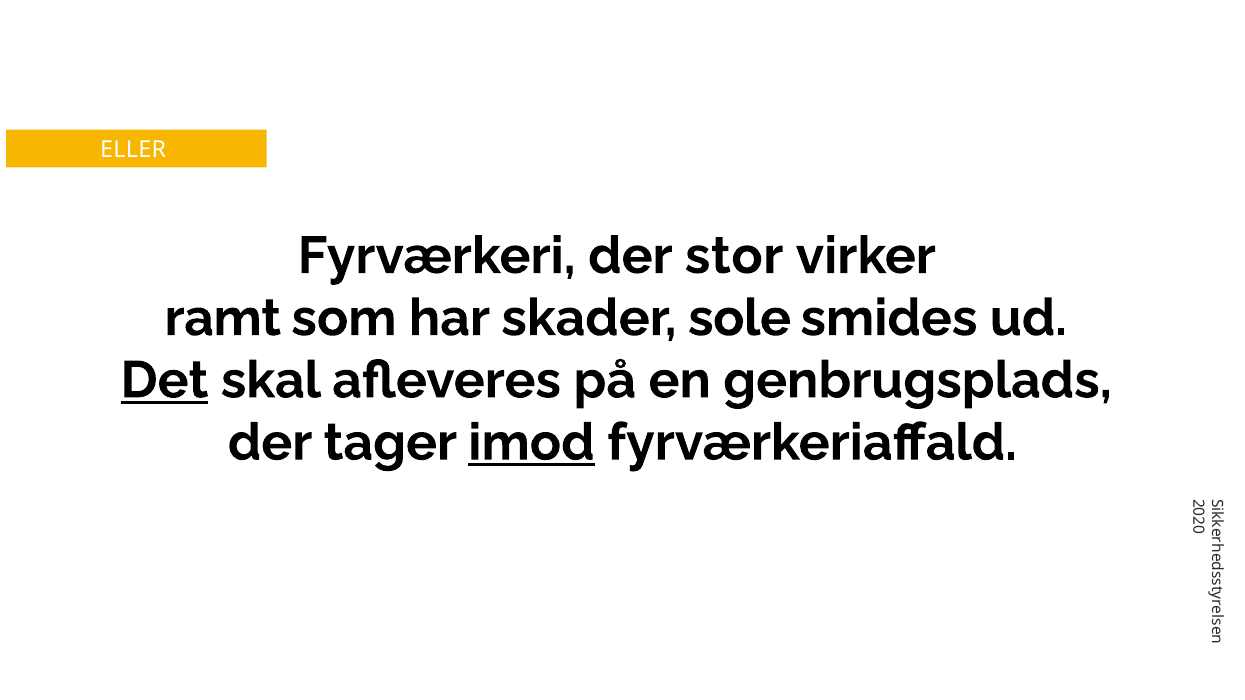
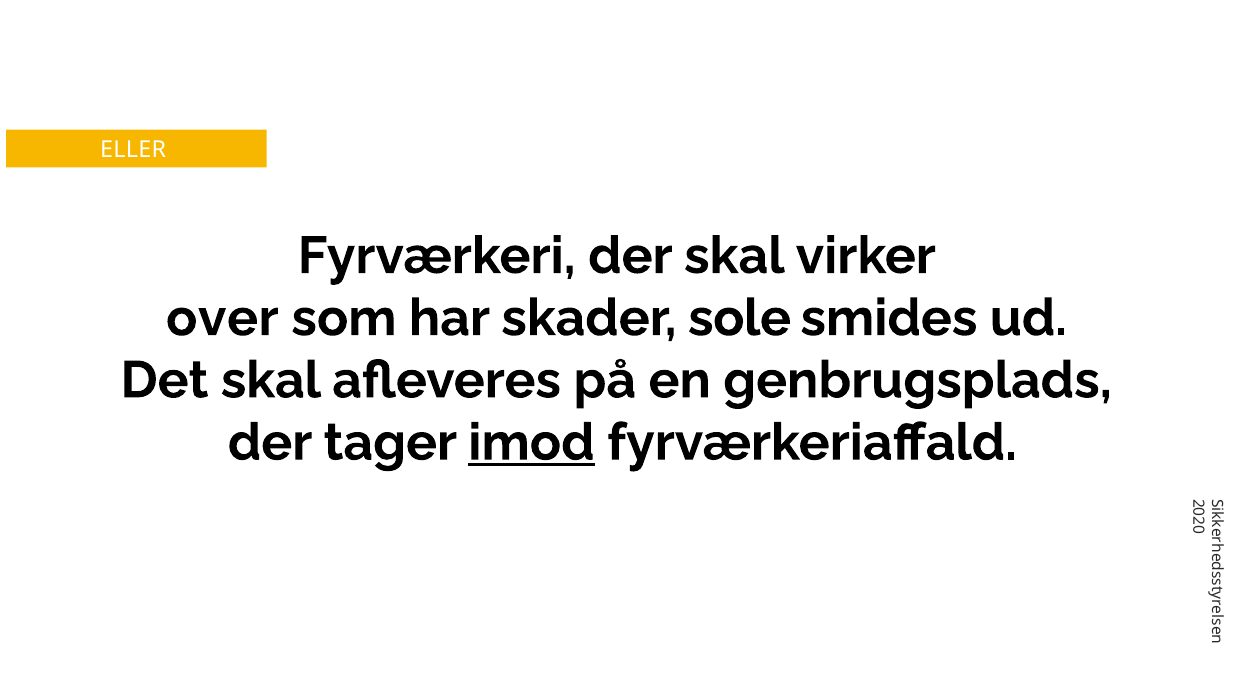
der stor: stor -> skal
ramt: ramt -> over
Det underline: present -> none
